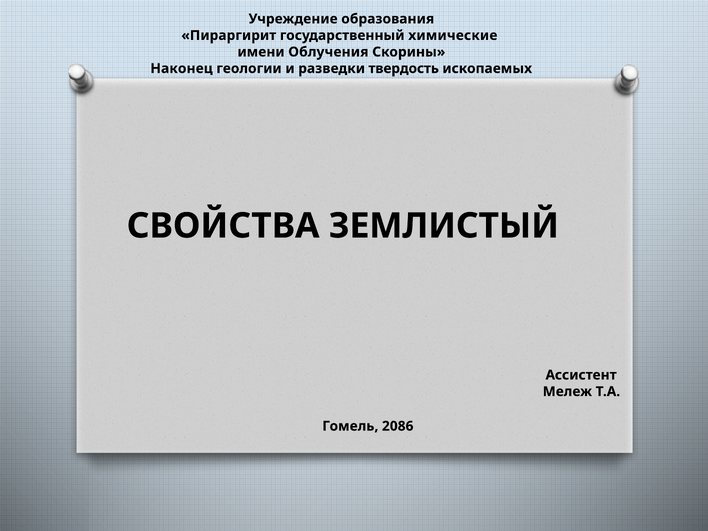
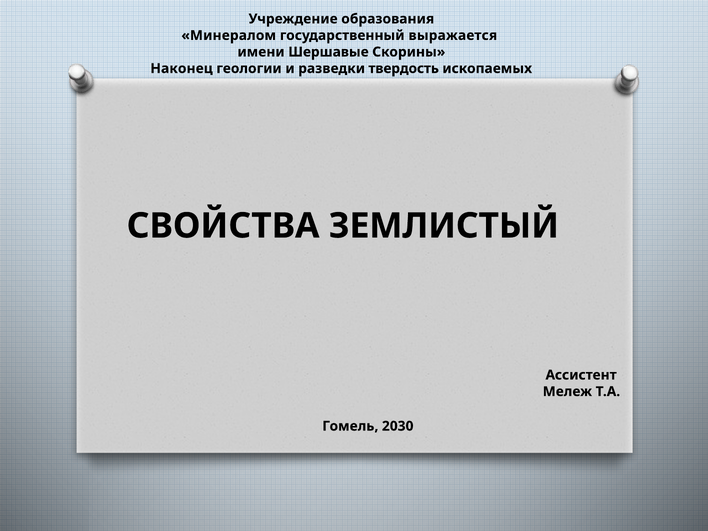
Пираргирит: Пираргирит -> Минералом
химические: химические -> выражается
Облучения: Облучения -> Шершавые
2086: 2086 -> 2030
